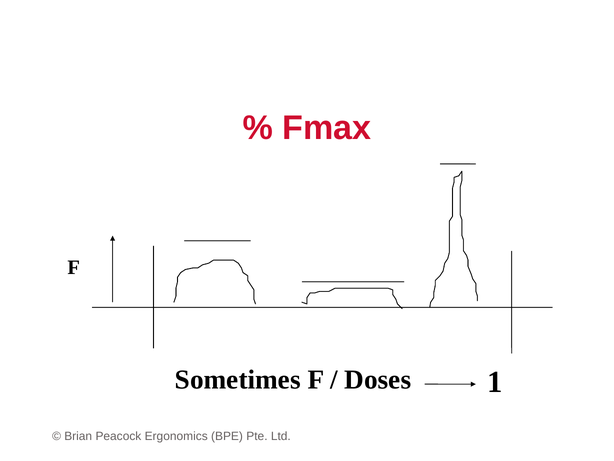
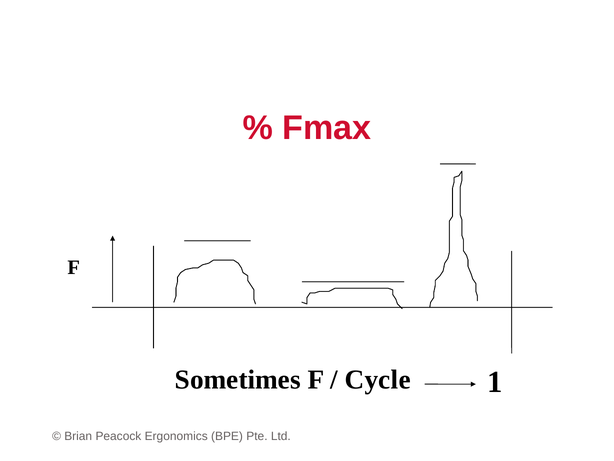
Doses: Doses -> Cycle
